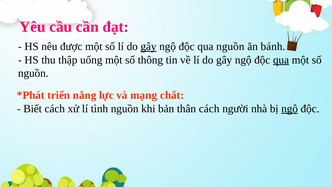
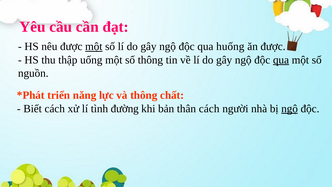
một at (94, 47) underline: none -> present
gây at (149, 47) underline: present -> none
qua nguồn: nguồn -> huống
ăn bánh: bánh -> được
và mạng: mạng -> thông
tình nguồn: nguồn -> đường
